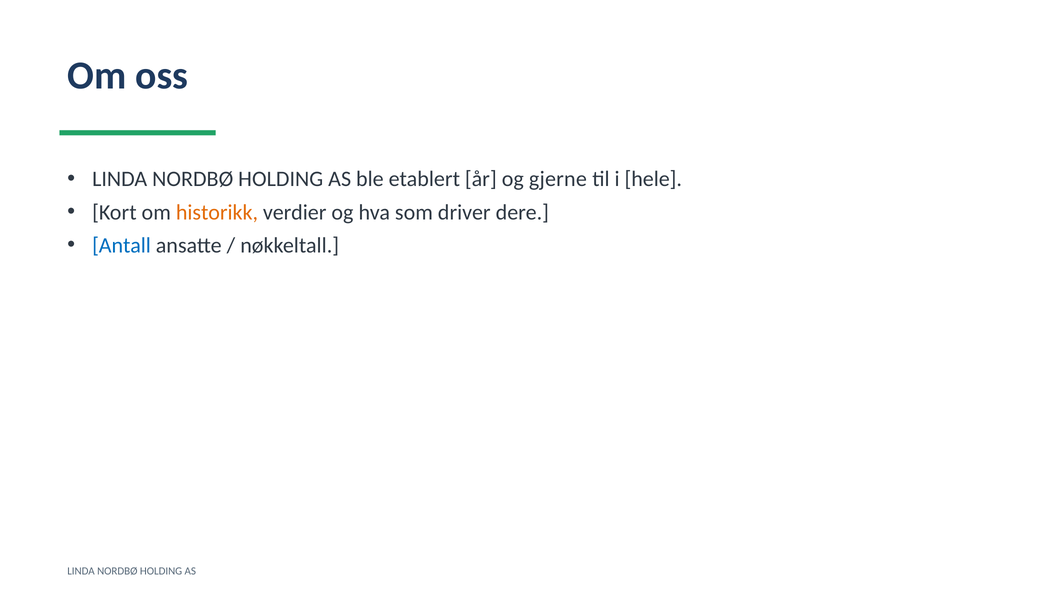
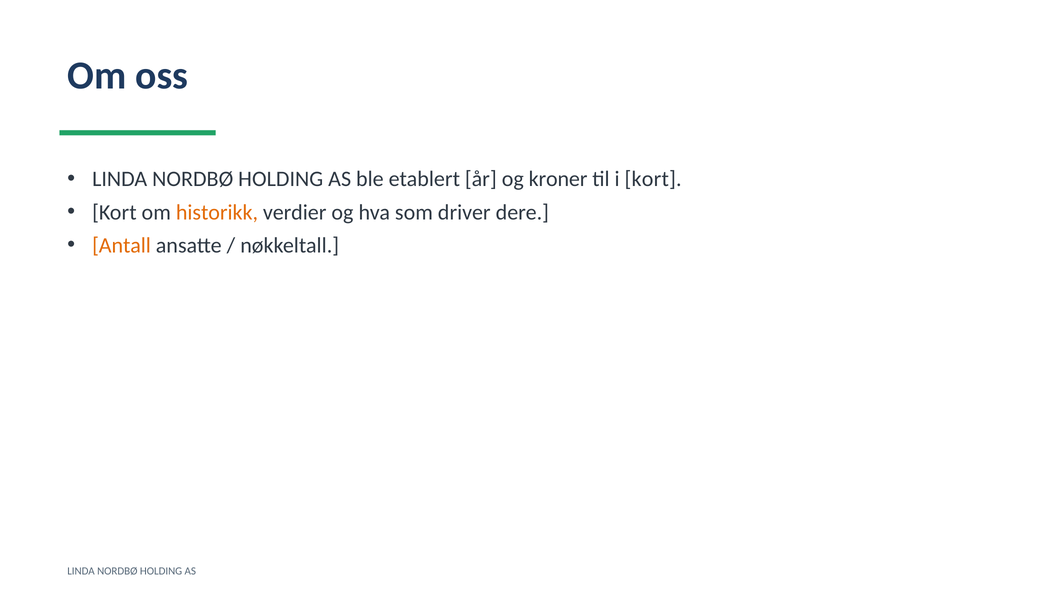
gjerne: gjerne -> kroner
i hele: hele -> kort
Antall colour: blue -> orange
